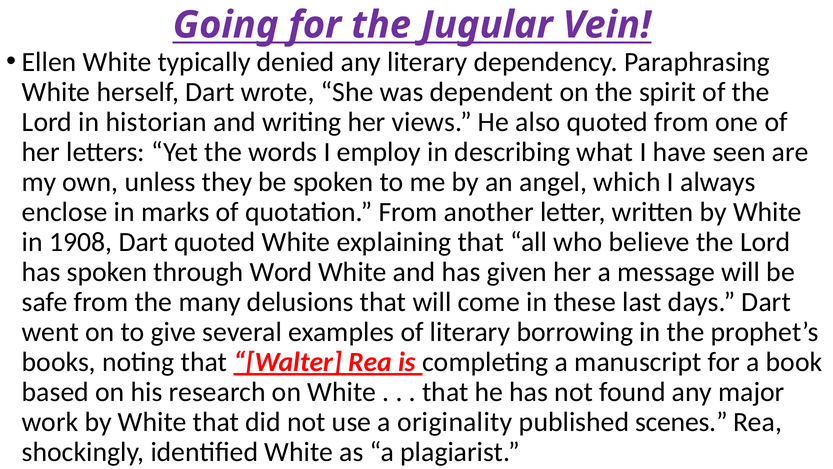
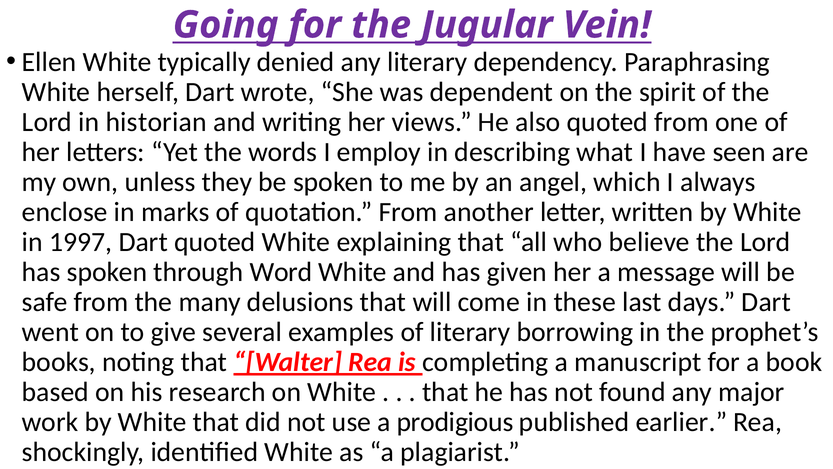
1908: 1908 -> 1997
originality: originality -> prodigious
scenes: scenes -> earlier
